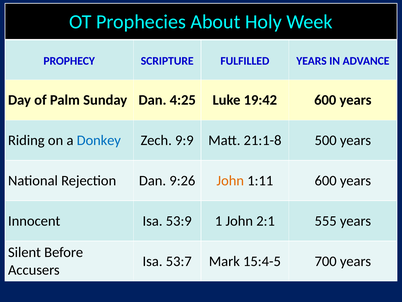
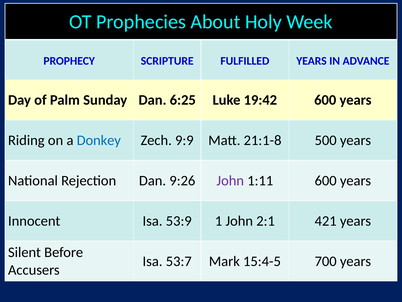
4:25: 4:25 -> 6:25
John at (230, 180) colour: orange -> purple
555: 555 -> 421
